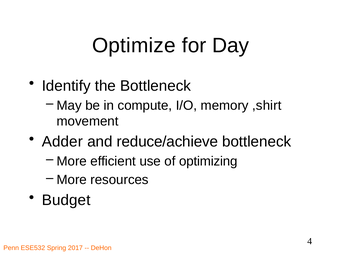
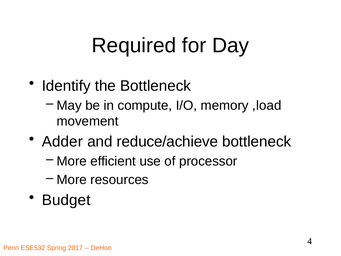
Optimize: Optimize -> Required
,shirt: ,shirt -> ,load
optimizing: optimizing -> processor
